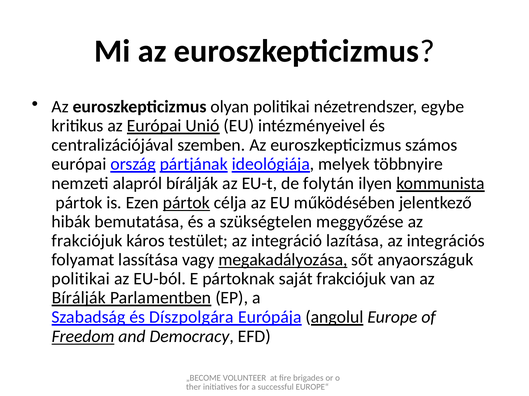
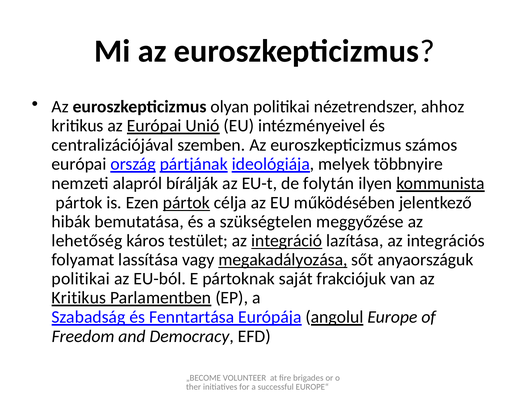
egybe: egybe -> ahhoz
frakciójuk at (87, 241): frakciójuk -> lehetőség
integráció underline: none -> present
Bírálják at (79, 298): Bírálják -> Kritikus
Díszpolgára: Díszpolgára -> Fenntartása
Freedom underline: present -> none
